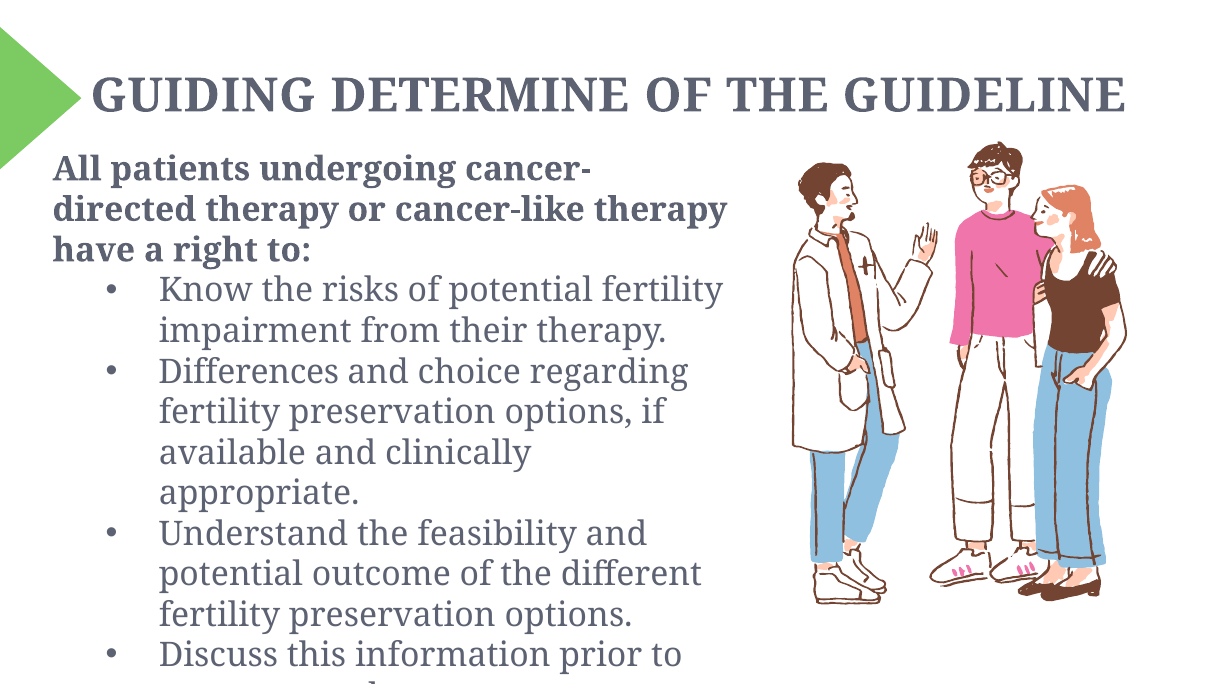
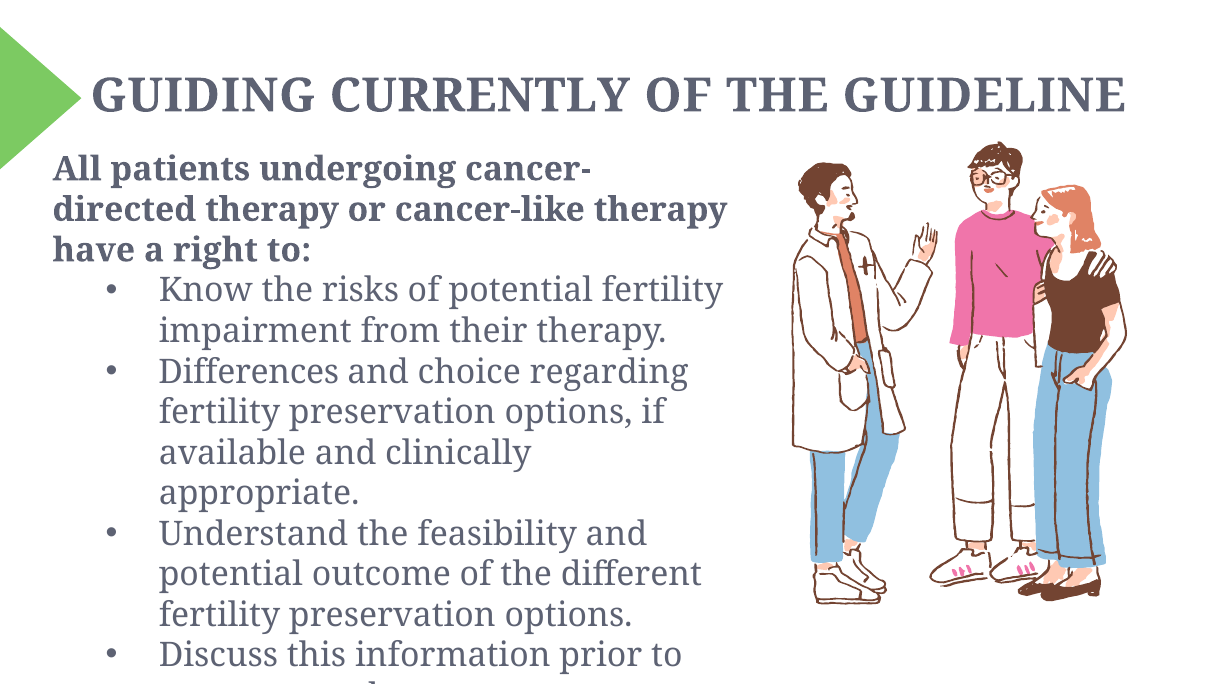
DETERMINE: DETERMINE -> CURRENTLY
